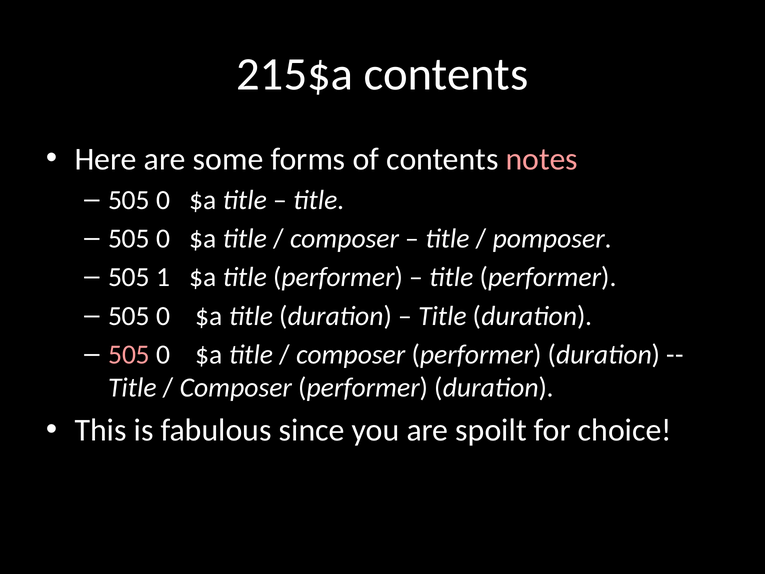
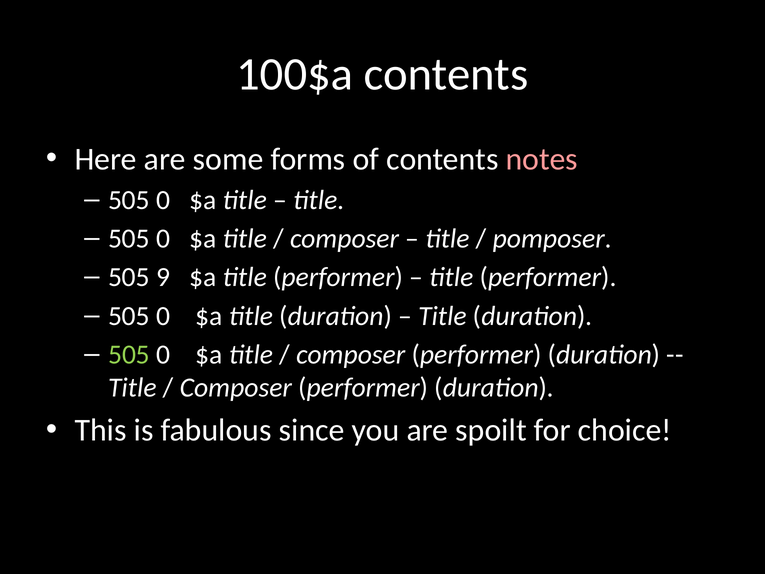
215$a: 215$a -> 100$a
1: 1 -> 9
505 at (129, 355) colour: pink -> light green
